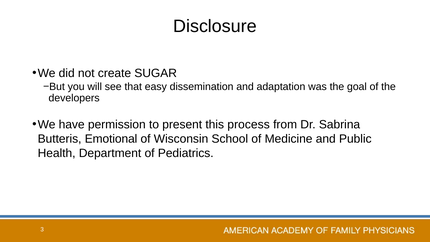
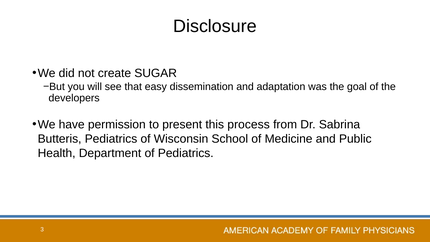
Butteris Emotional: Emotional -> Pediatrics
